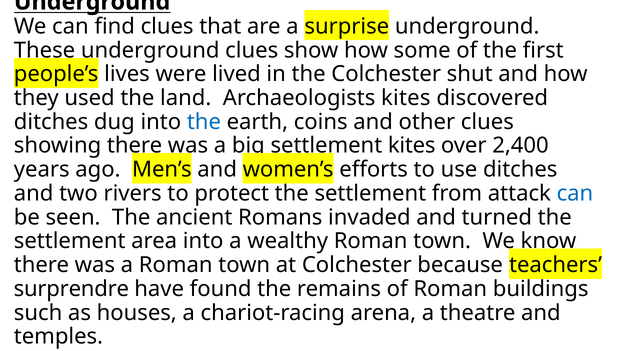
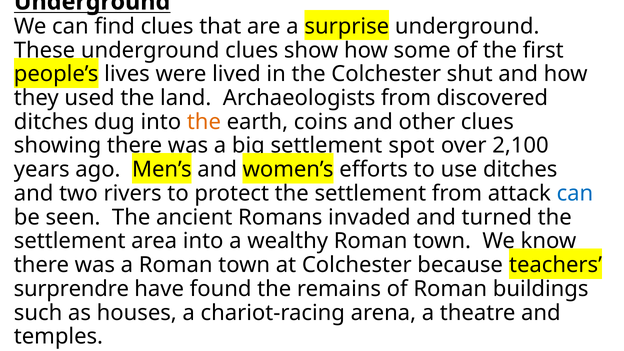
Archaeologists kites: kites -> from
the at (204, 122) colour: blue -> orange
kites at (412, 146): kites -> spot
2,400: 2,400 -> 2,100
